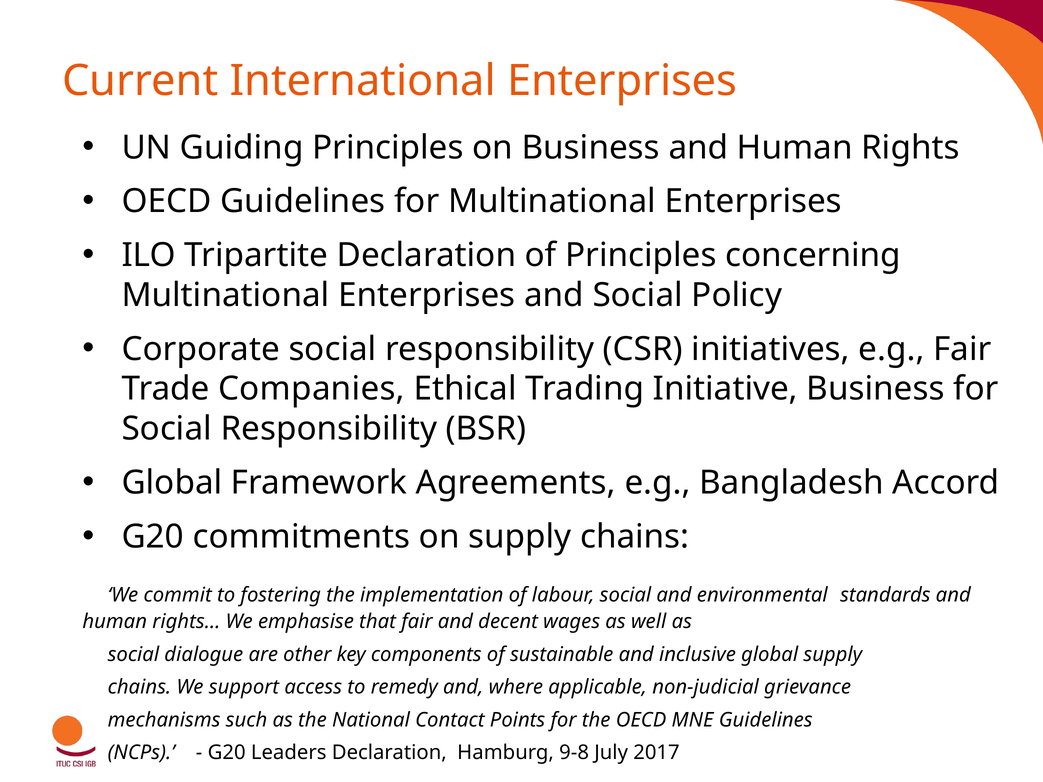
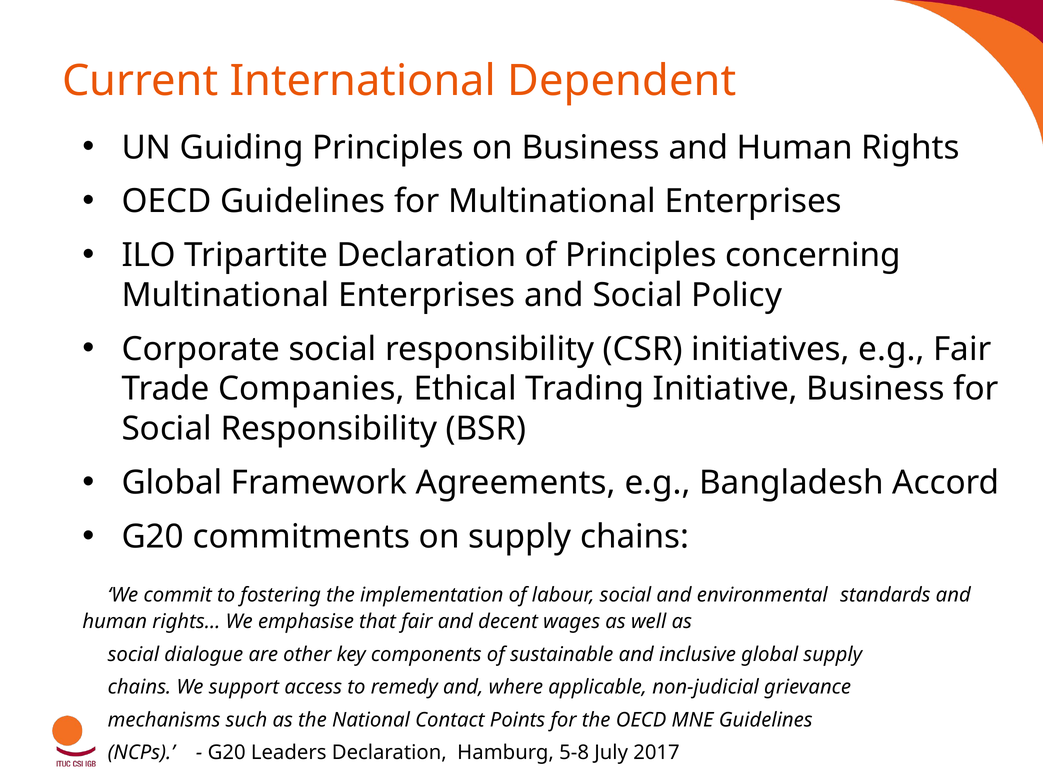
International Enterprises: Enterprises -> Dependent
9-8: 9-8 -> 5-8
